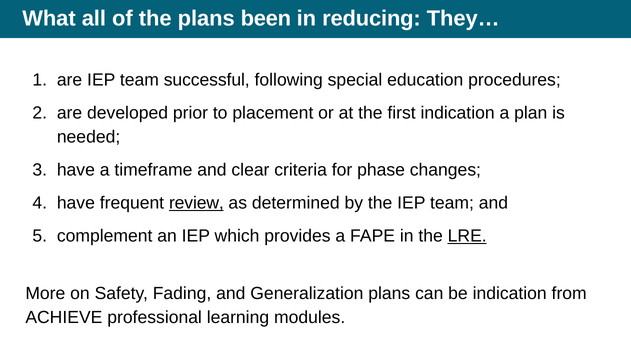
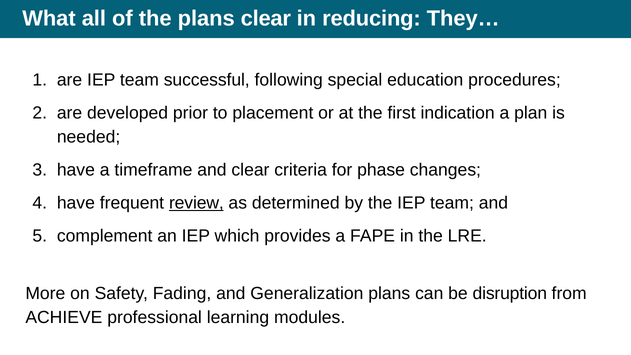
plans been: been -> clear
LRE underline: present -> none
be indication: indication -> disruption
